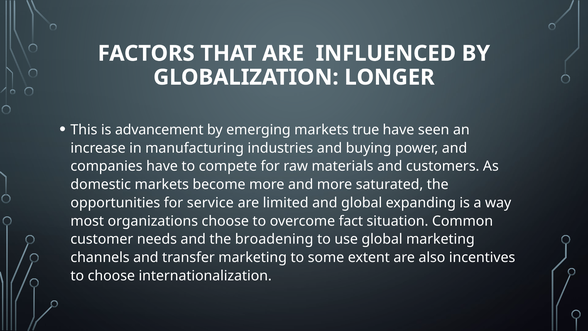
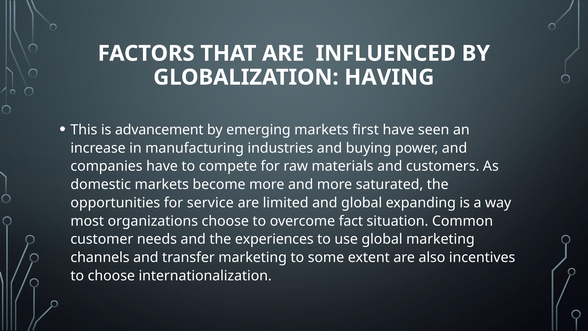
LONGER: LONGER -> HAVING
true: true -> first
broadening: broadening -> experiences
